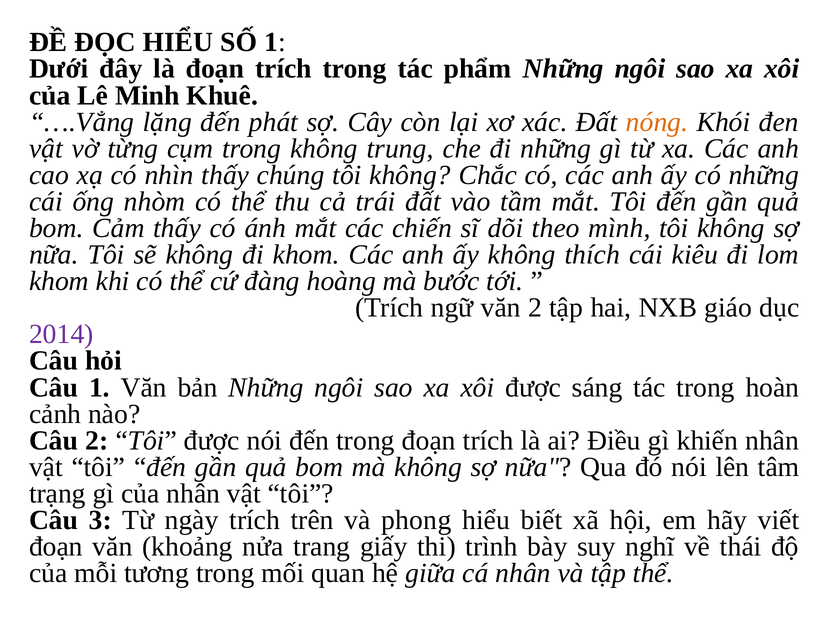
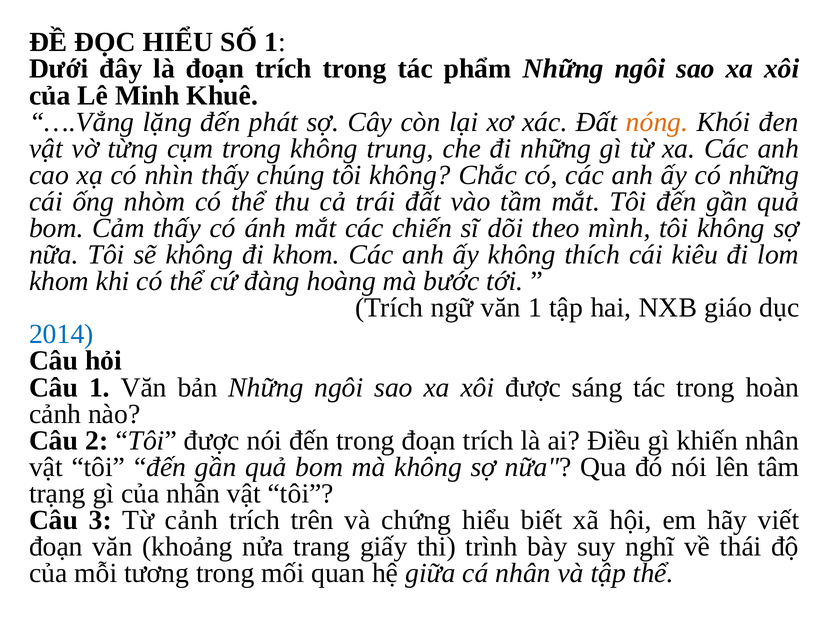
văn 2: 2 -> 1
2014 colour: purple -> blue
Từ ngày: ngày -> cảnh
phong: phong -> chứng
